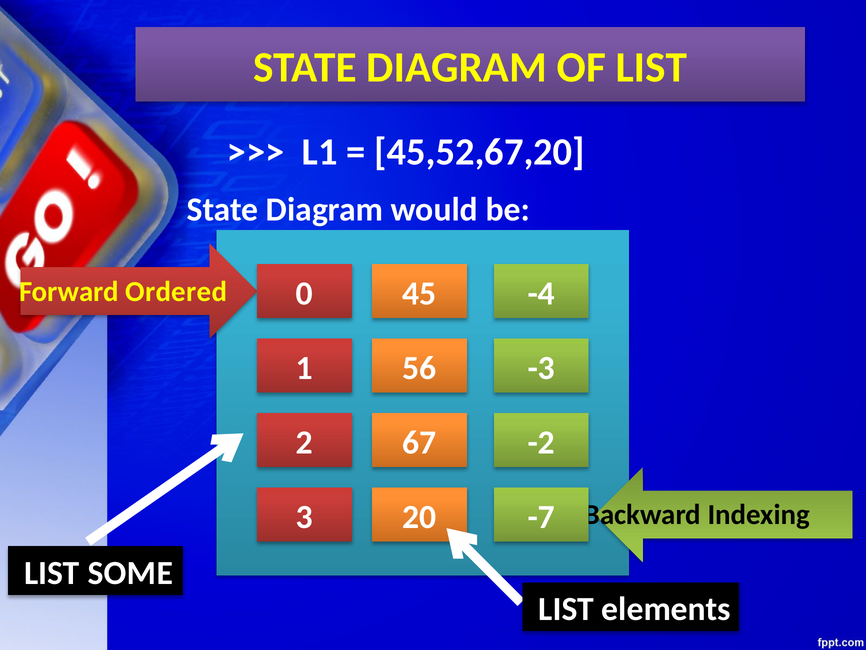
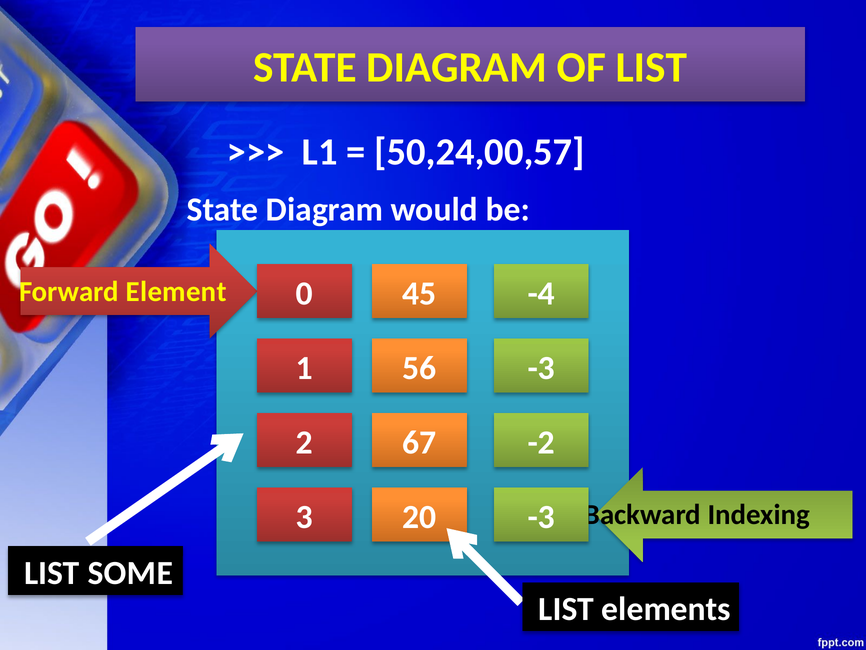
45,52,67,20: 45,52,67,20 -> 50,24,00,57
Ordered: Ordered -> Element
-7 at (541, 517): -7 -> -3
